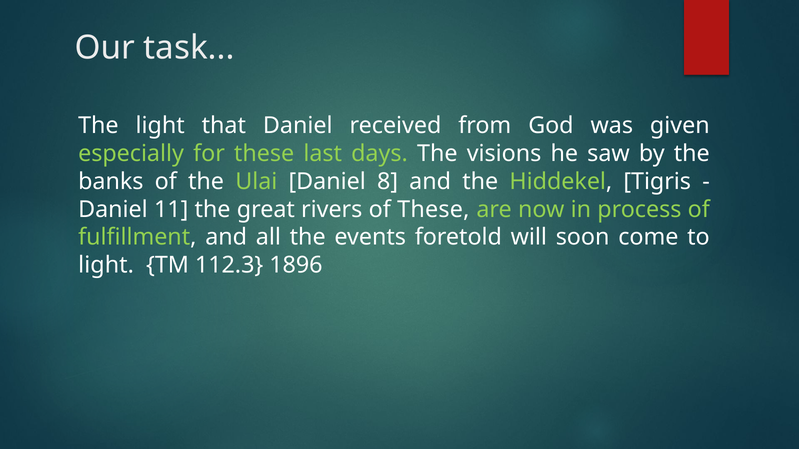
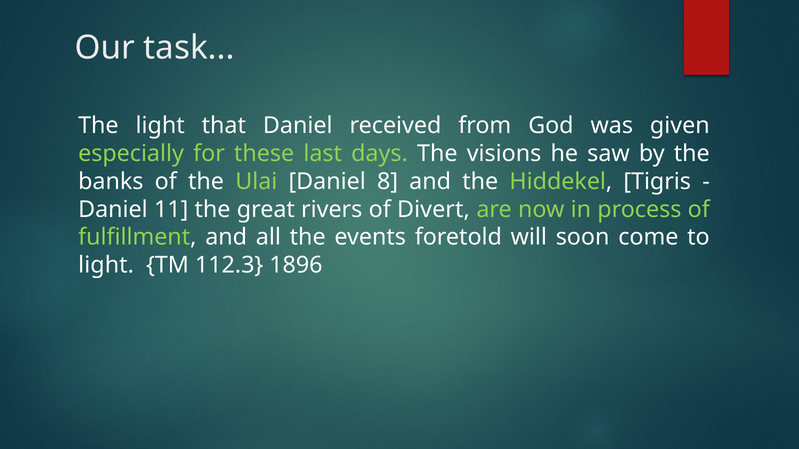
of These: These -> Divert
